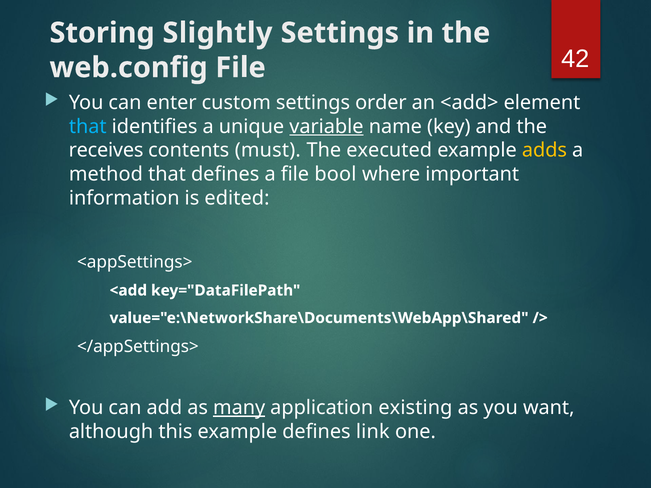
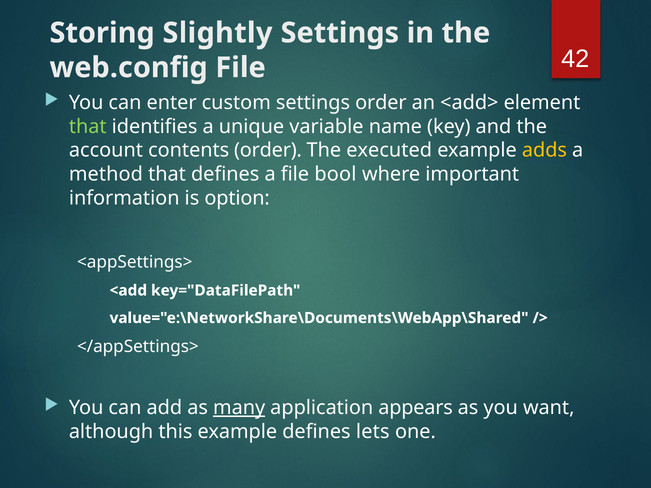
that at (88, 127) colour: light blue -> light green
variable underline: present -> none
receives: receives -> account
contents must: must -> order
edited: edited -> option
existing: existing -> appears
link: link -> lets
